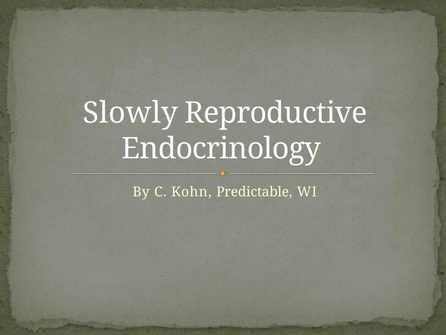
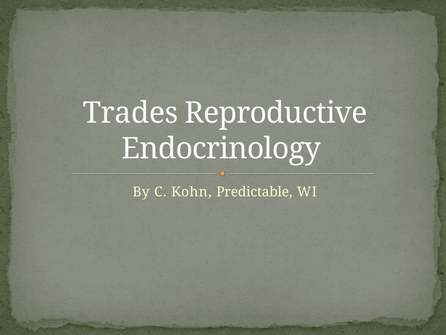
Slowly: Slowly -> Trades
